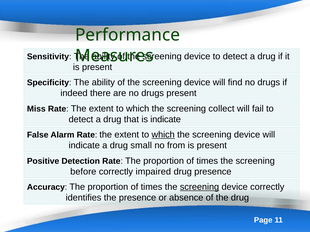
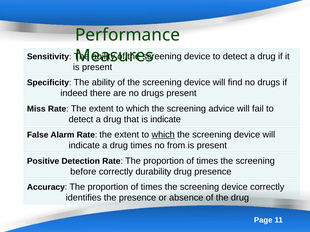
collect: collect -> advice
drug small: small -> times
impaired: impaired -> durability
screening at (199, 187) underline: present -> none
